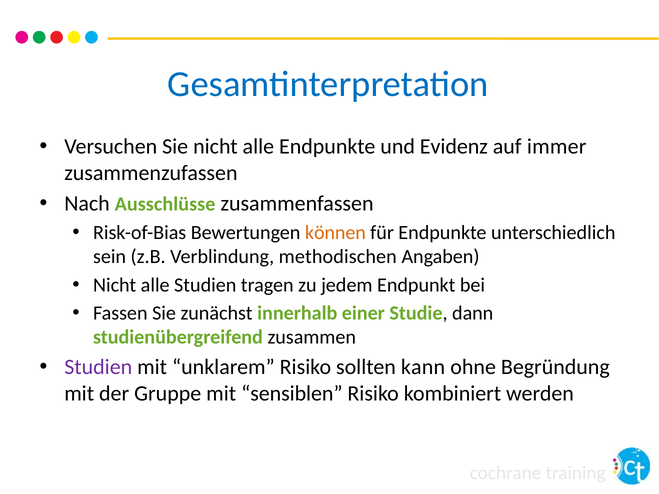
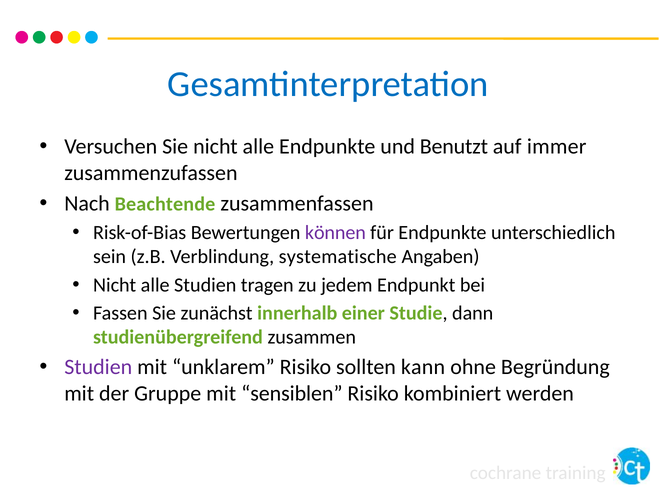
Evidenz: Evidenz -> Benutzt
Ausschlüsse: Ausschlüsse -> Beachtende
können colour: orange -> purple
methodischen: methodischen -> systematische
